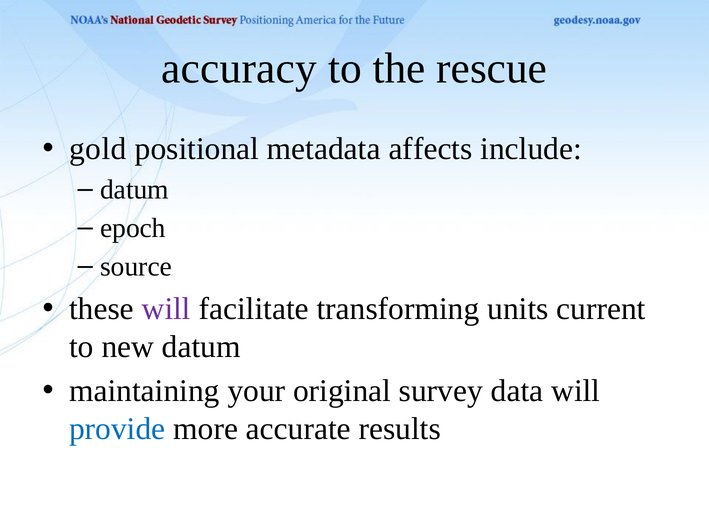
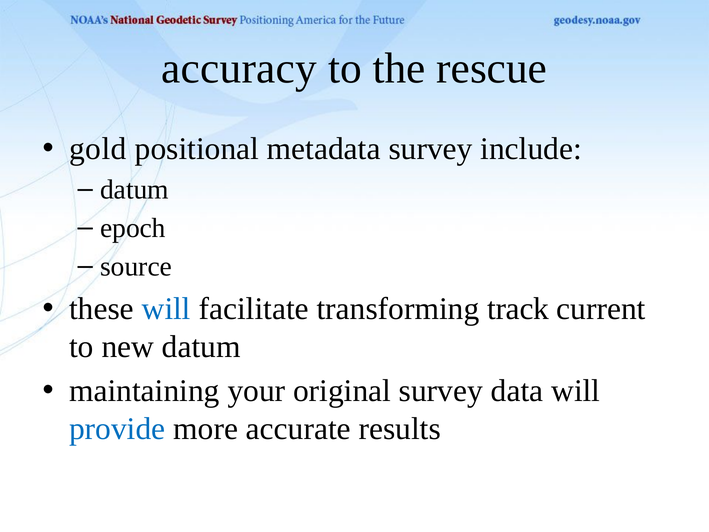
metadata affects: affects -> survey
will at (166, 309) colour: purple -> blue
units: units -> track
